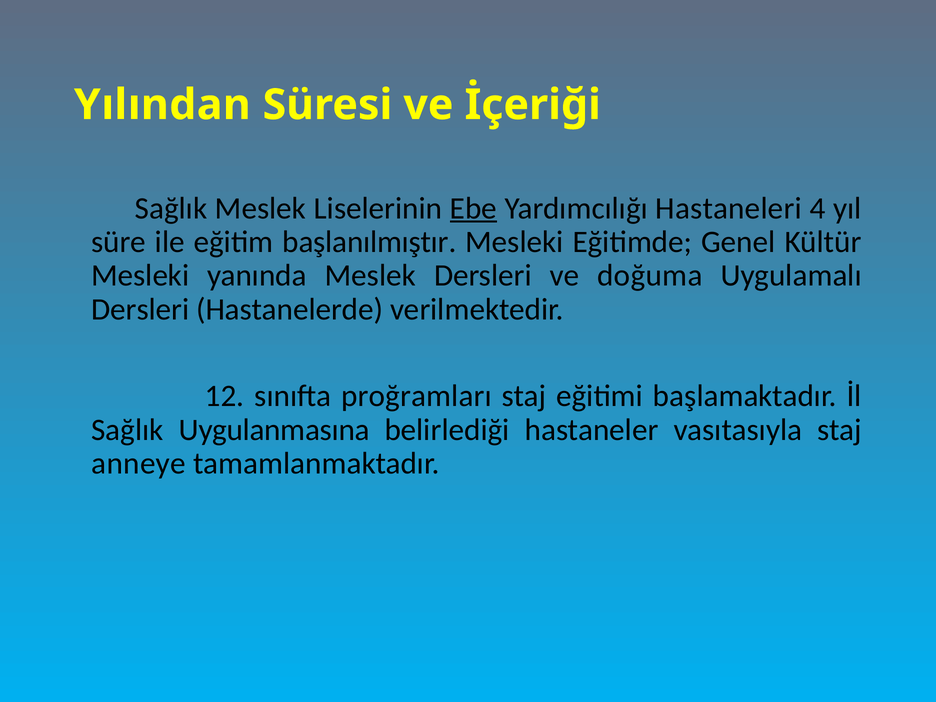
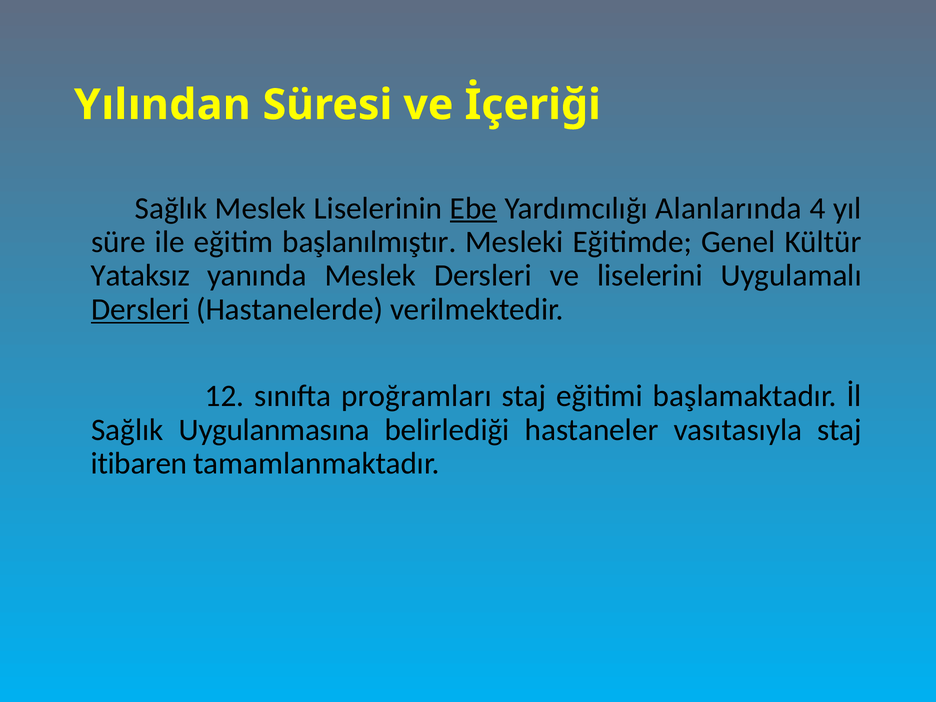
Hastaneleri: Hastaneleri -> Alanlarında
Mesleki at (140, 276): Mesleki -> Yataksız
doğuma: doğuma -> liselerini
Dersleri at (140, 309) underline: none -> present
anneye: anneye -> itibaren
